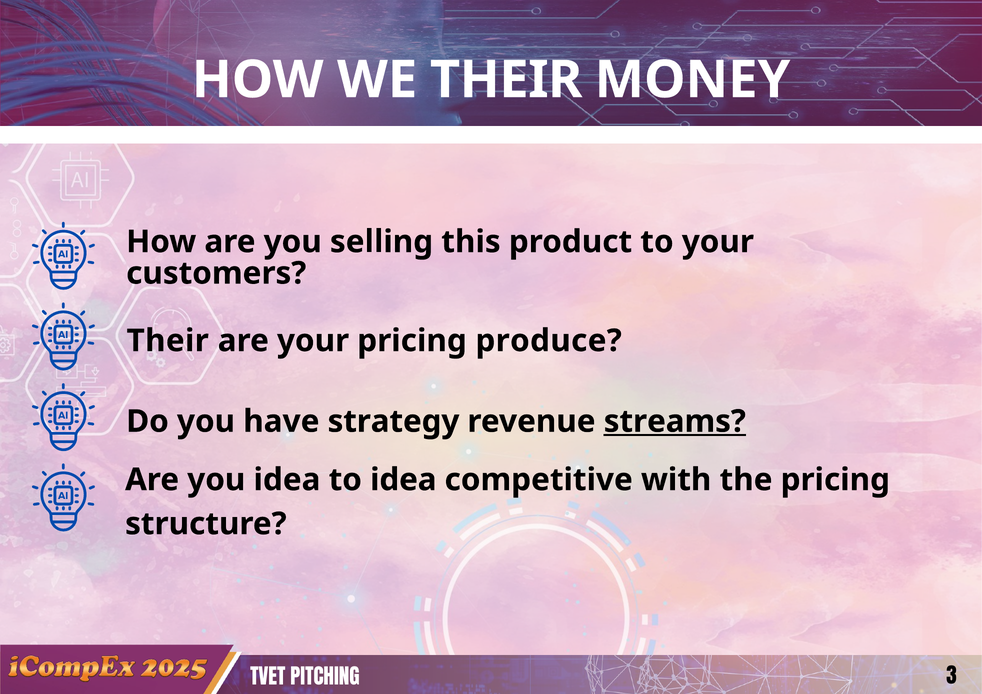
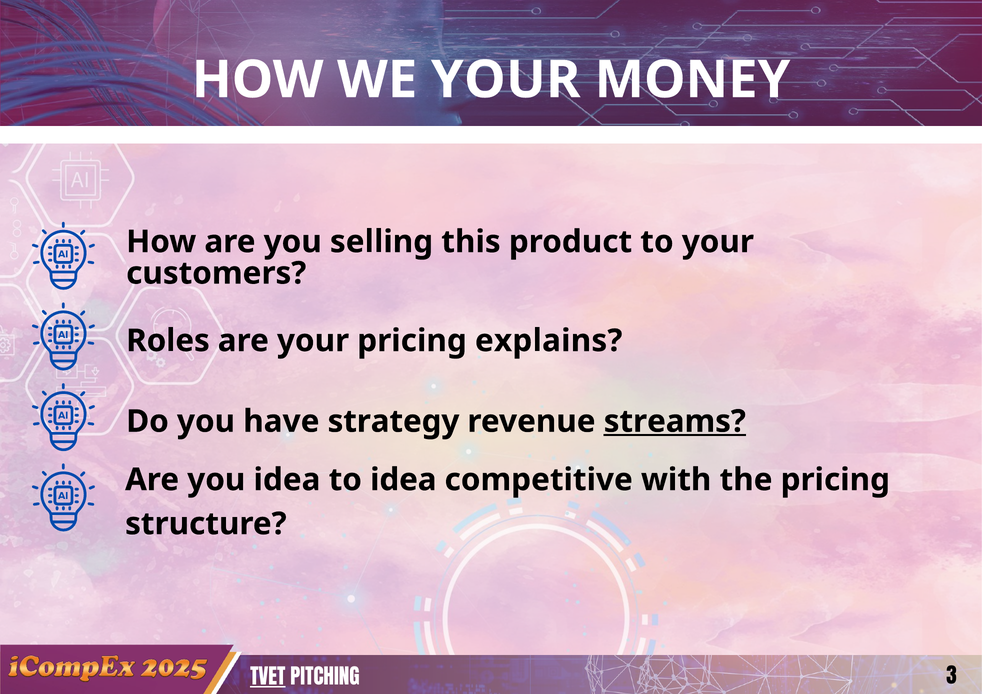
WE THEIR: THEIR -> YOUR
Their at (168, 341): Their -> Roles
produce: produce -> explains
TVET underline: none -> present
